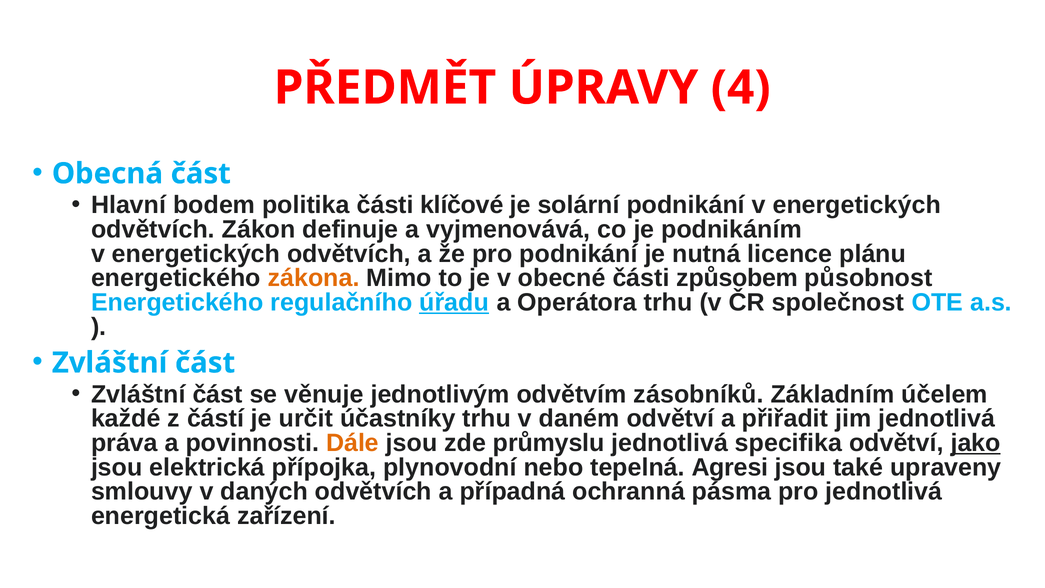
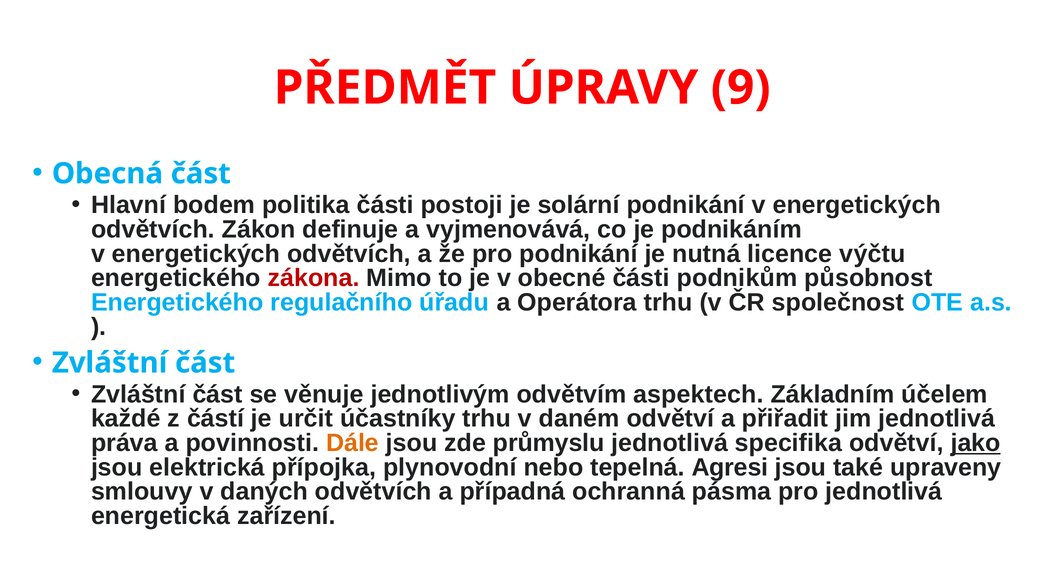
4: 4 -> 9
klíčové: klíčové -> postoji
plánu: plánu -> výčtu
zákona colour: orange -> red
způsobem: způsobem -> podnikům
úřadu underline: present -> none
zásobníků: zásobníků -> aspektech
